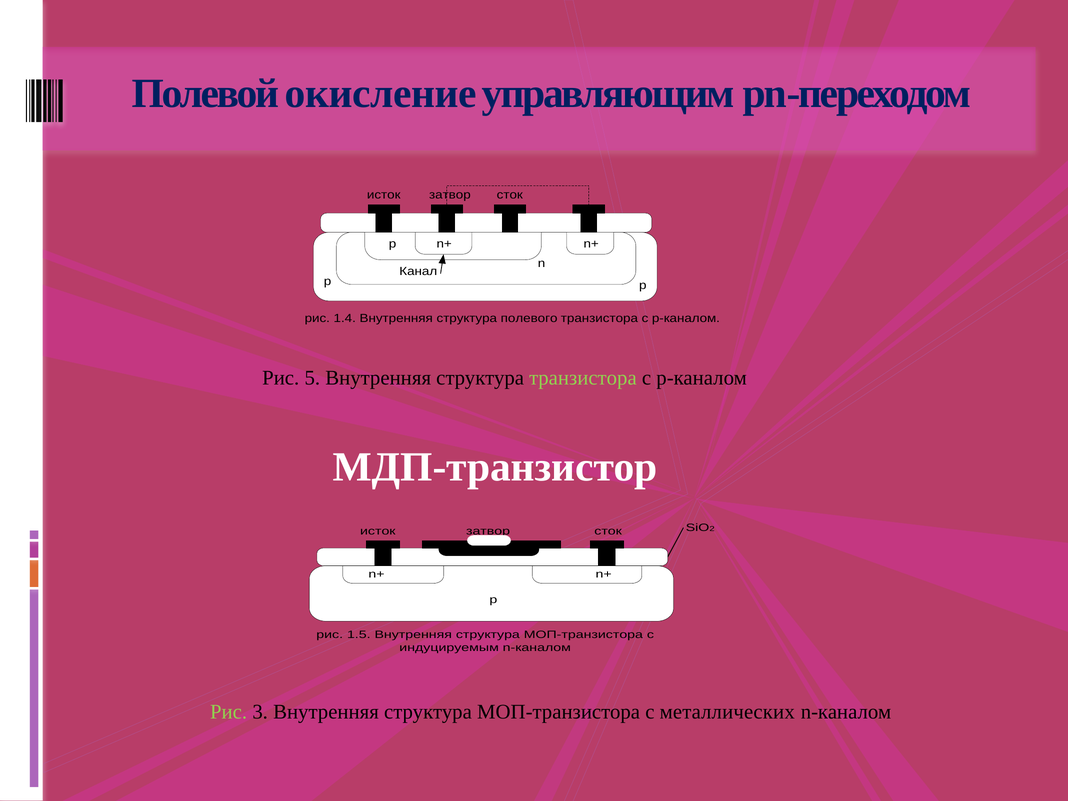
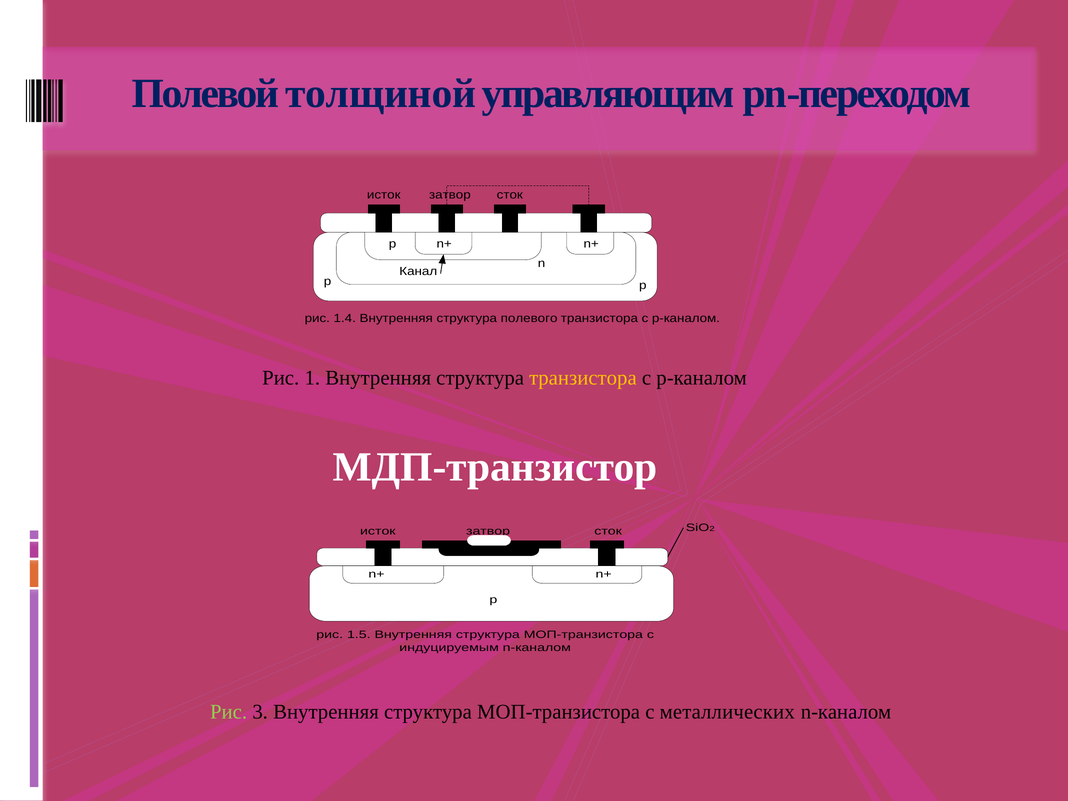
окисление: окисление -> толщиной
5: 5 -> 1
транзистора at (583, 378) colour: light green -> yellow
